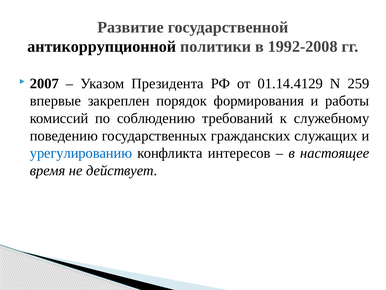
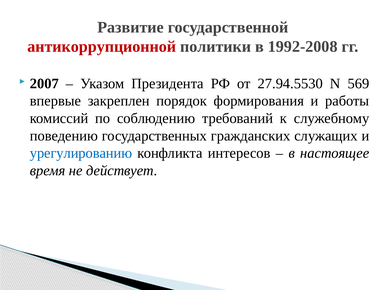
антикоррупционной colour: black -> red
01.14.4129: 01.14.4129 -> 27.94.5530
259: 259 -> 569
